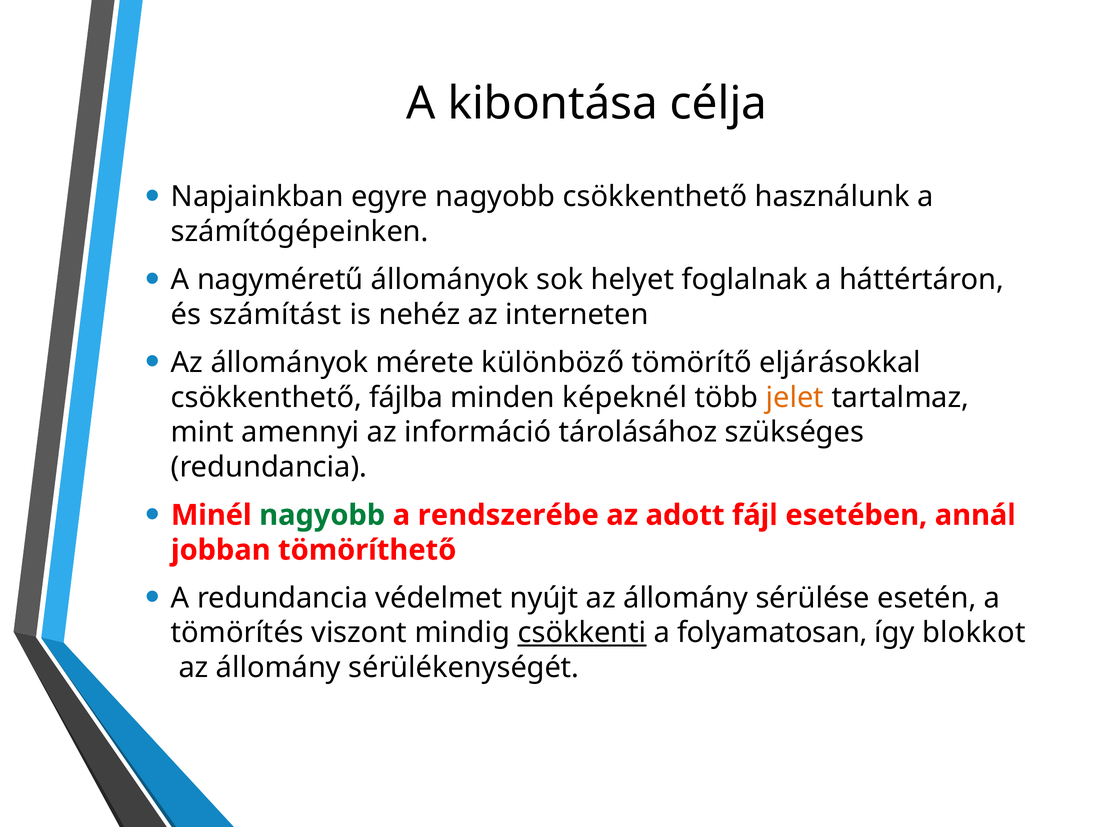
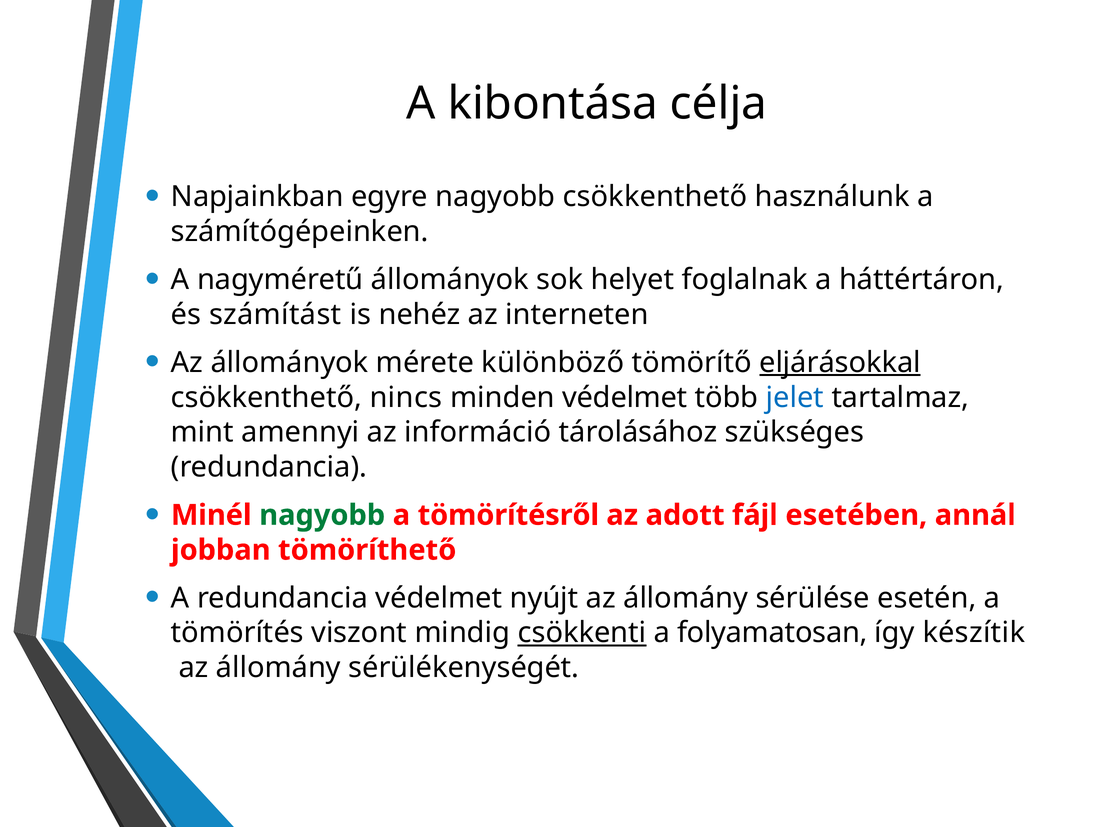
eljárásokkal underline: none -> present
fájlba: fájlba -> nincs
minden képeknél: képeknél -> védelmet
jelet colour: orange -> blue
rendszerébe: rendszerébe -> tömörítésről
blokkot: blokkot -> készítik
